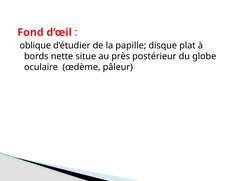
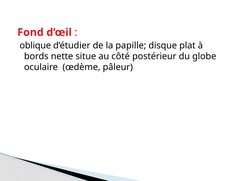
près: près -> côté
